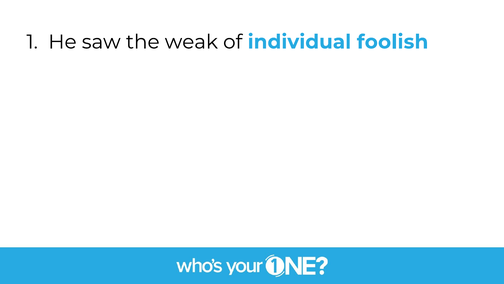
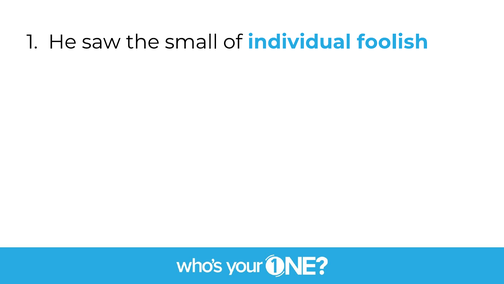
weak: weak -> small
